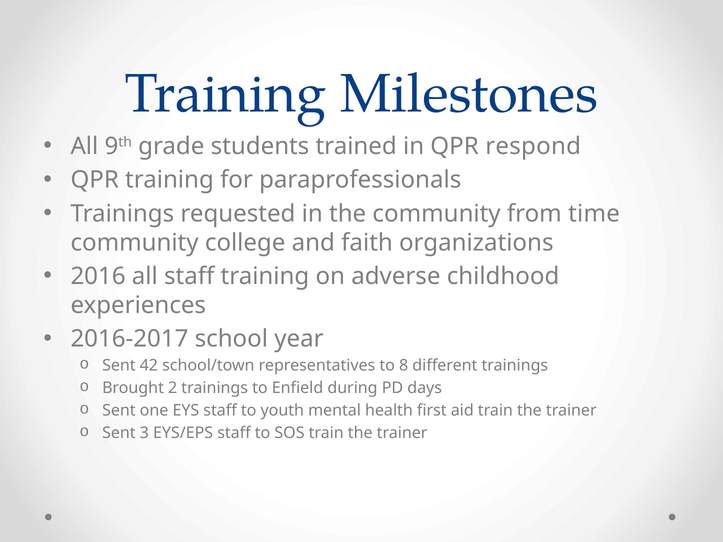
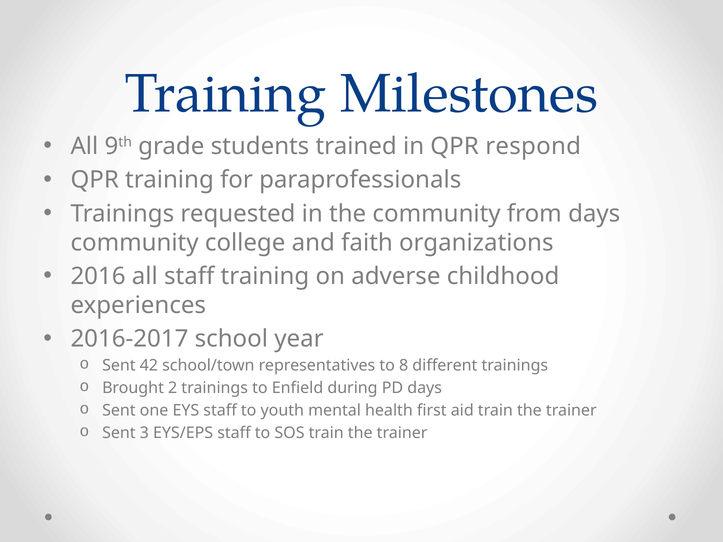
from time: time -> days
